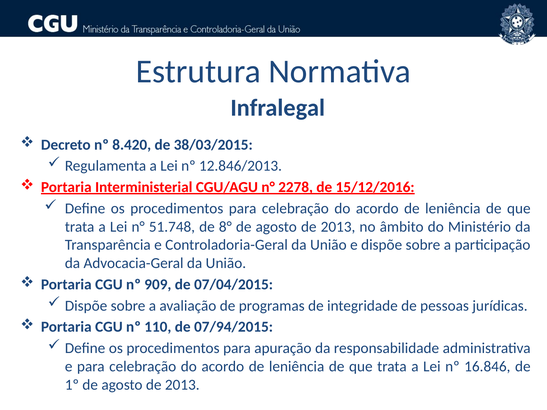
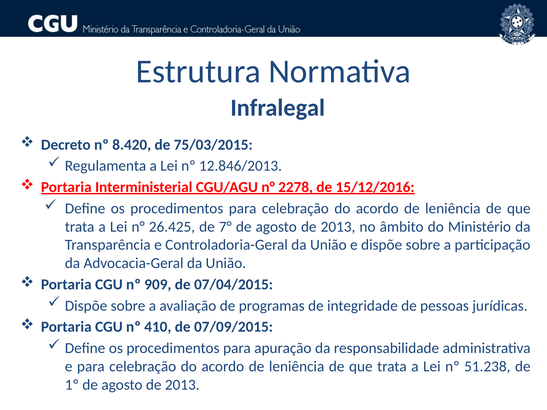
38/03/2015: 38/03/2015 -> 75/03/2015
51.748: 51.748 -> 26.425
8°: 8° -> 7°
110: 110 -> 410
07/94/2015: 07/94/2015 -> 07/09/2015
16.846: 16.846 -> 51.238
